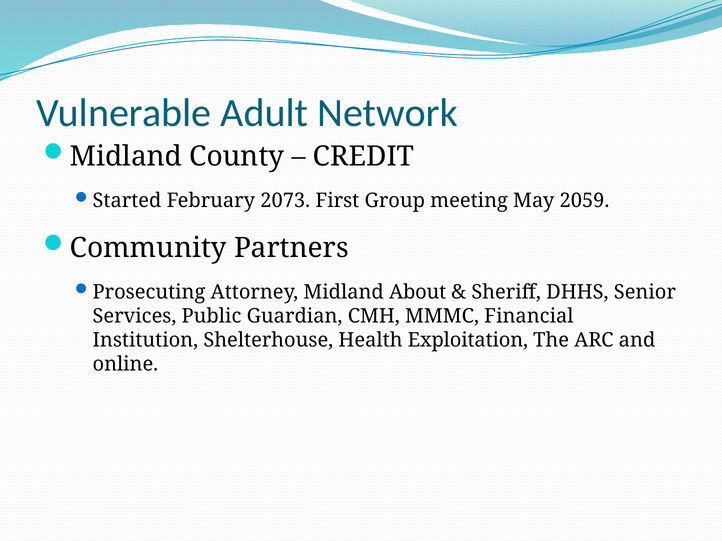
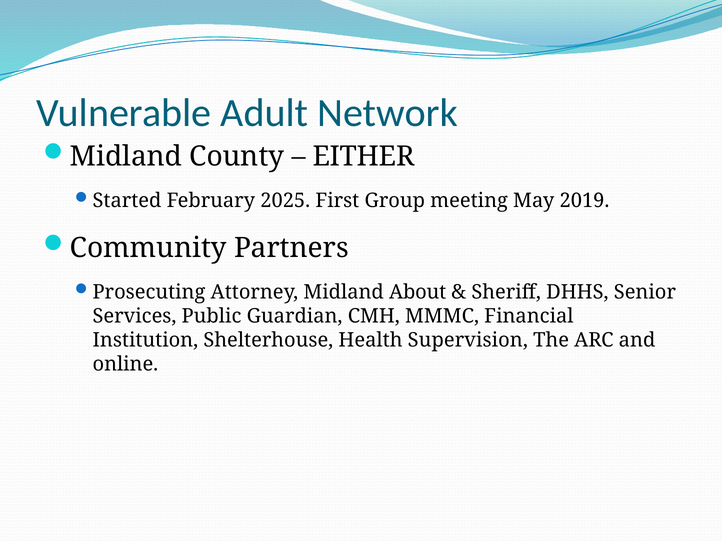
CREDIT: CREDIT -> EITHER
2073: 2073 -> 2025
2059: 2059 -> 2019
Exploitation: Exploitation -> Supervision
